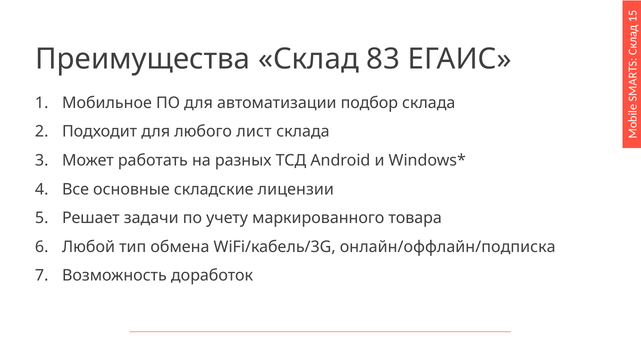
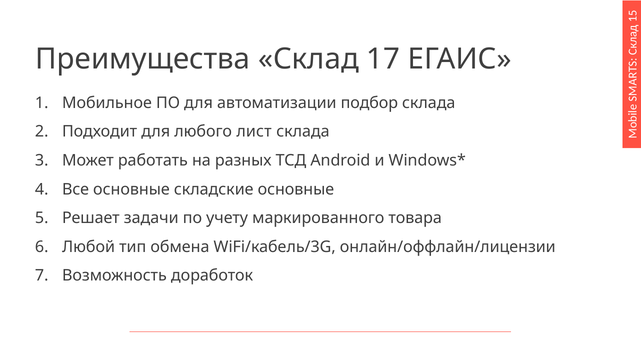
83: 83 -> 17
складские лицензии: лицензии -> основные
онлайн/оффлайн/подписка: онлайн/оффлайн/подписка -> онлайн/оффлайн/лицензии
